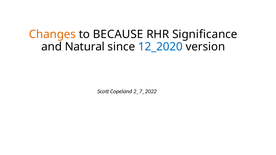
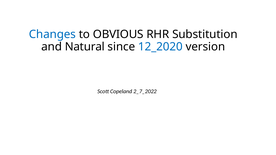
Changes colour: orange -> blue
BECAUSE: BECAUSE -> OBVIOUS
Significance: Significance -> Substitution
